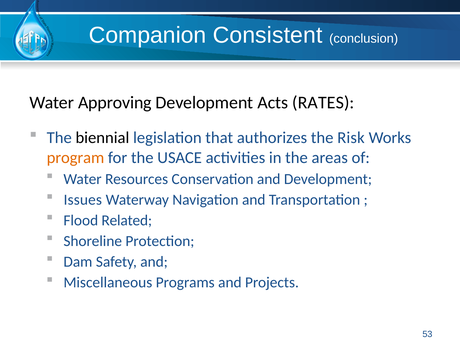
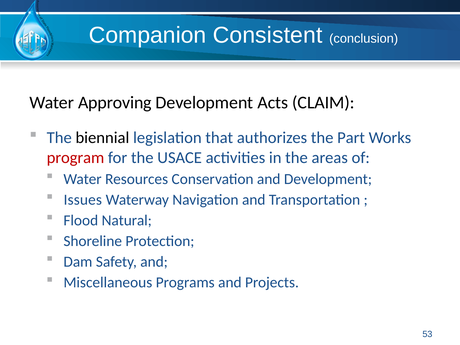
RATES: RATES -> CLAIM
Risk: Risk -> Part
program colour: orange -> red
Related: Related -> Natural
